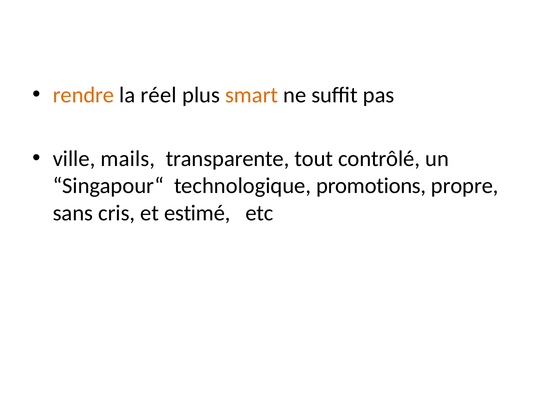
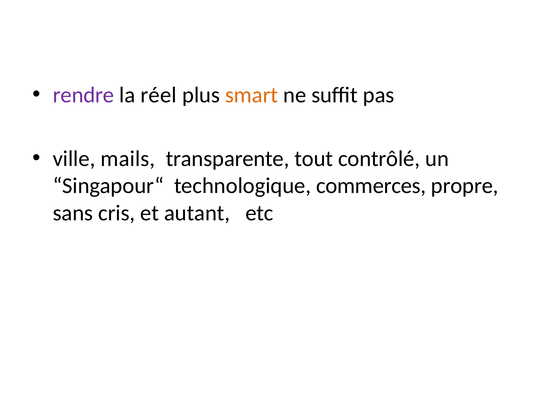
rendre colour: orange -> purple
promotions: promotions -> commerces
estimé: estimé -> autant
